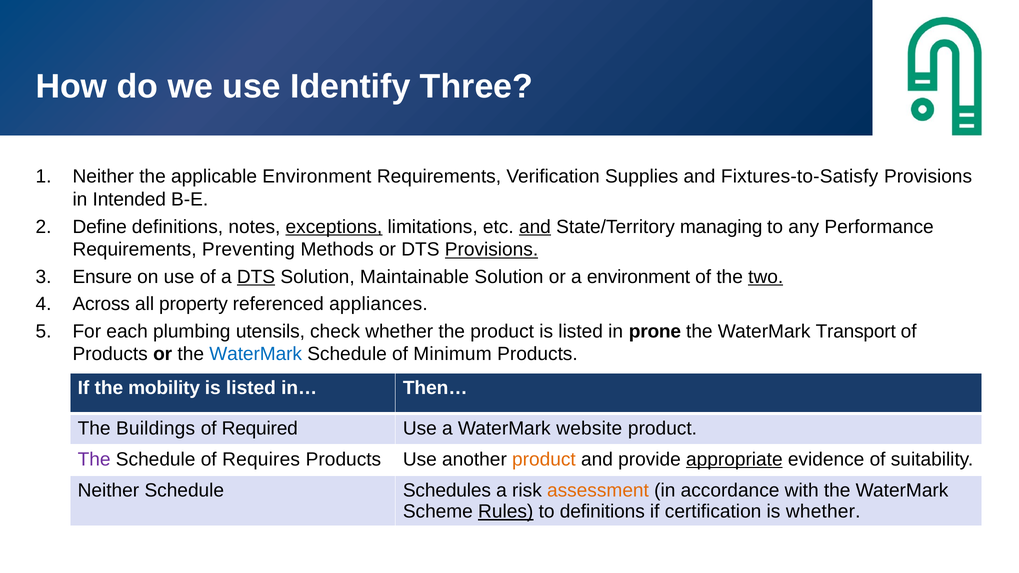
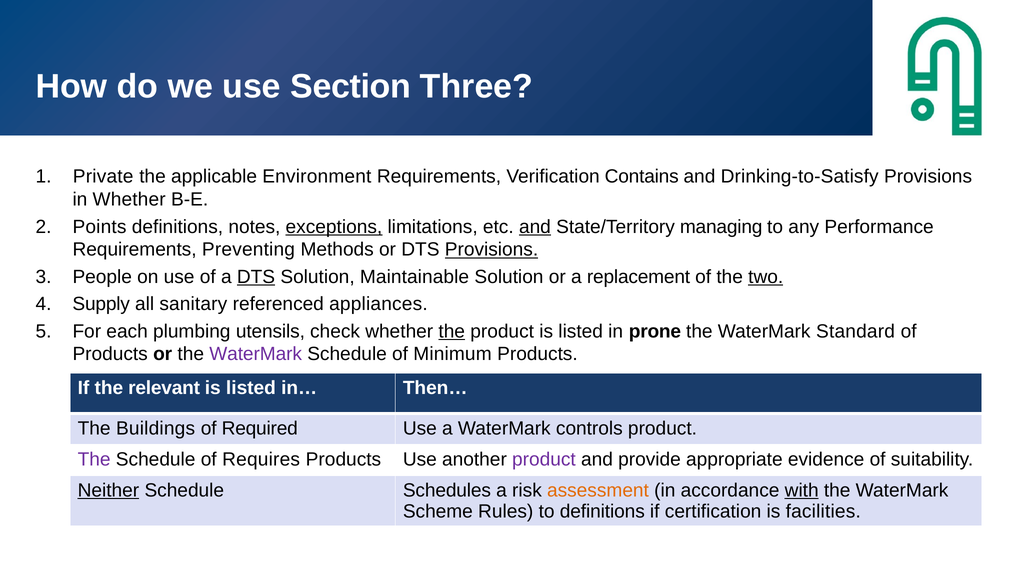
Identify: Identify -> Section
Neither at (103, 177): Neither -> Private
Supplies: Supplies -> Contains
Fixtures-to-Satisfy: Fixtures-to-Satisfy -> Drinking-to-Satisfy
in Intended: Intended -> Whether
Define: Define -> Points
Ensure: Ensure -> People
a environment: environment -> replacement
Across: Across -> Supply
property: property -> sanitary
the at (452, 331) underline: none -> present
Transport: Transport -> Standard
WaterMark at (256, 354) colour: blue -> purple
mobility: mobility -> relevant
website: website -> controls
product at (544, 459) colour: orange -> purple
appropriate underline: present -> none
Neither at (108, 490) underline: none -> present
with underline: none -> present
Rules underline: present -> none
is whether: whether -> facilities
